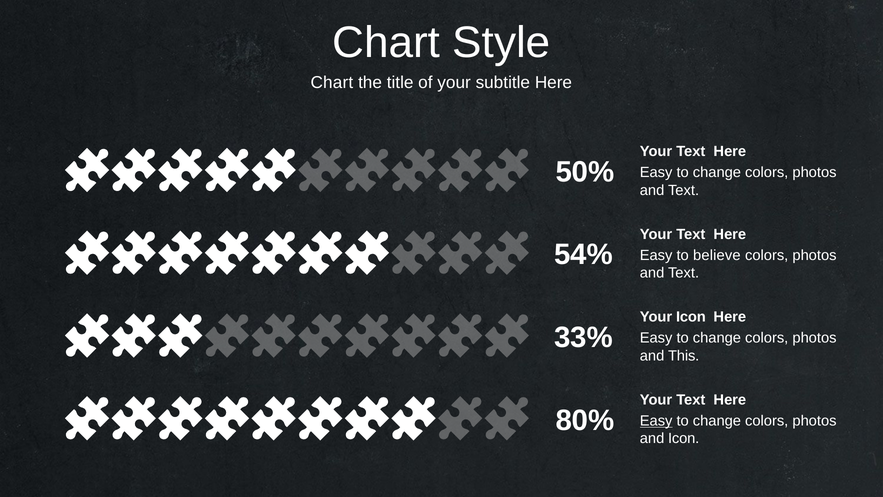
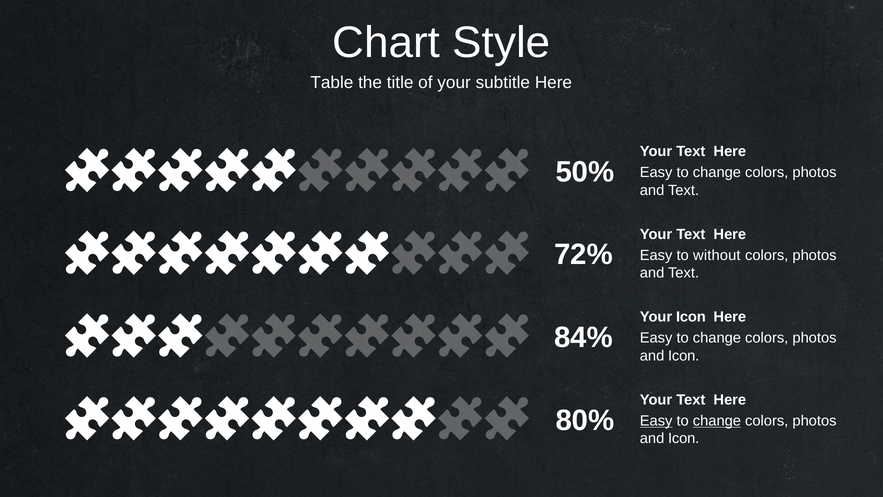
Chart at (332, 83): Chart -> Table
54%: 54% -> 72%
believe: believe -> without
33%: 33% -> 84%
This at (684, 356): This -> Icon
change at (717, 421) underline: none -> present
